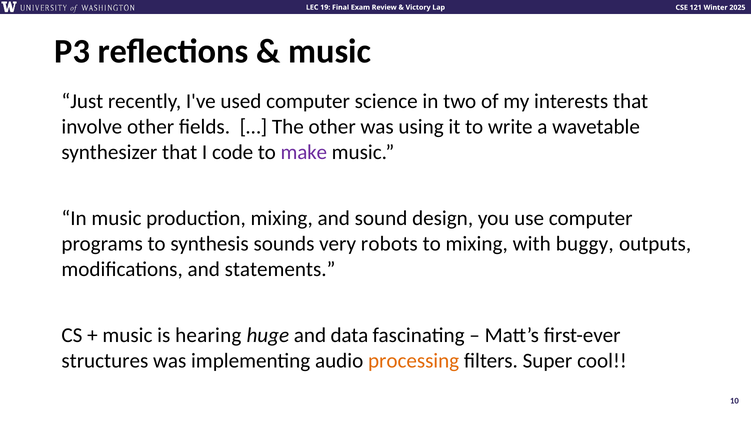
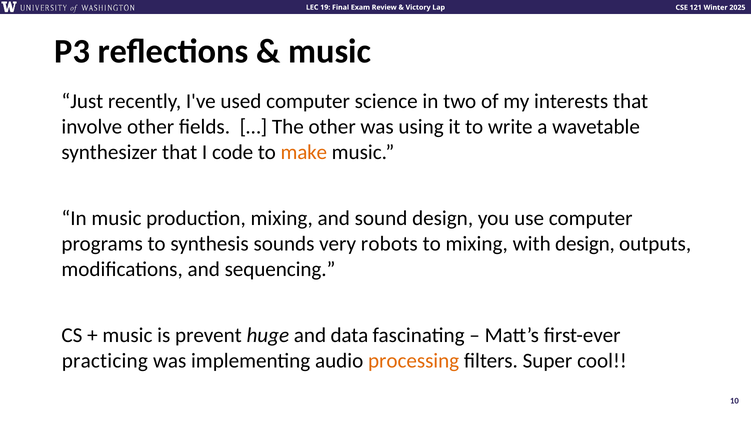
make colour: purple -> orange
with buggy: buggy -> design
statements: statements -> sequencing
hearing: hearing -> prevent
structures: structures -> practicing
